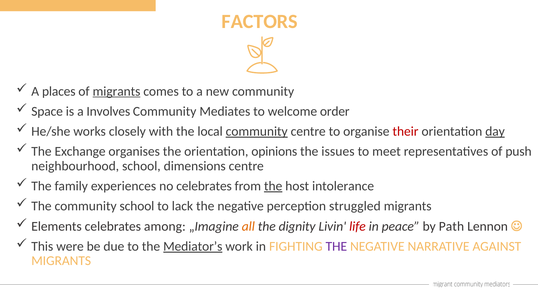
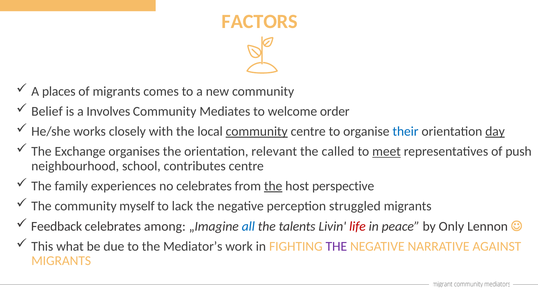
migrants at (117, 91) underline: present -> none
Space: Space -> Belief
their colour: red -> blue
opinions: opinions -> relevant
issues: issues -> called
meet underline: none -> present
dimensions: dimensions -> contributes
intolerance: intolerance -> perspective
community school: school -> myself
Elements: Elements -> Feedback
all colour: orange -> blue
dignity: dignity -> talents
Path: Path -> Only
were: were -> what
Mediator’s underline: present -> none
